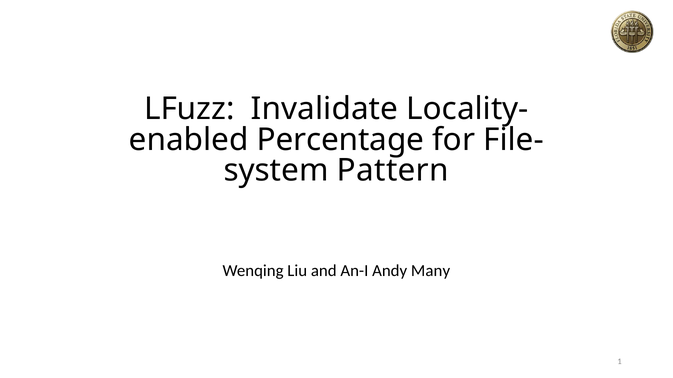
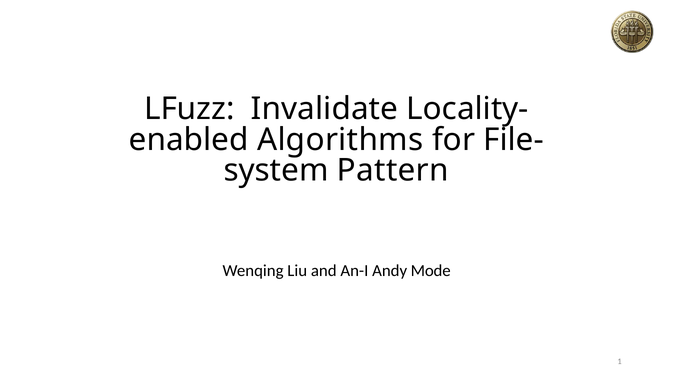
Percentage: Percentage -> Algorithms
Many: Many -> Mode
